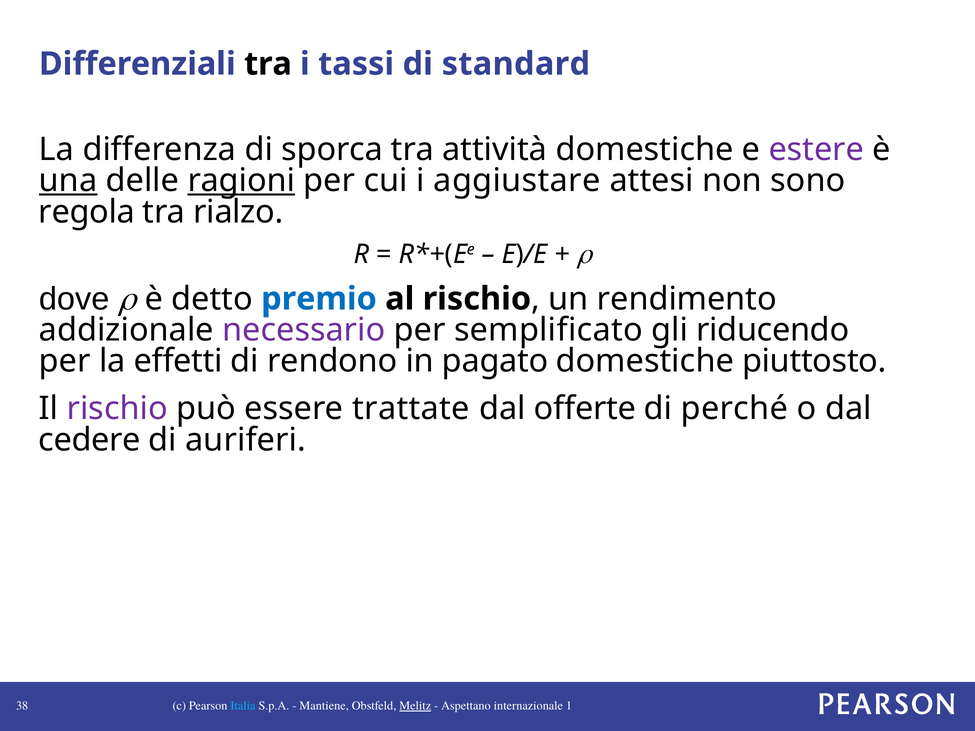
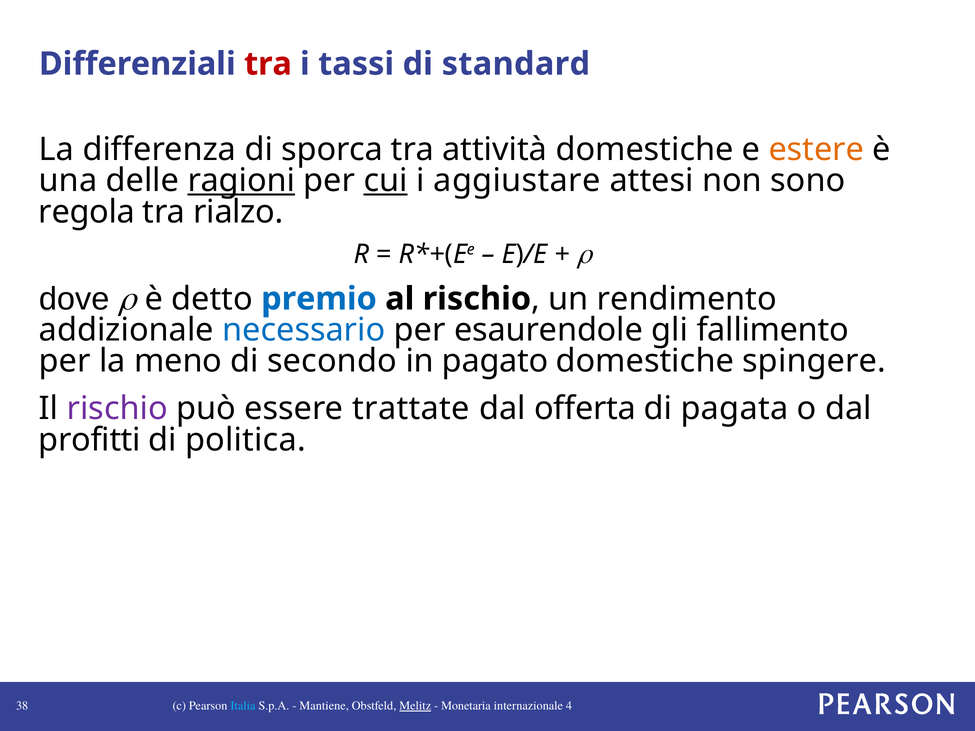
tra at (268, 64) colour: black -> red
estere colour: purple -> orange
una underline: present -> none
cui underline: none -> present
necessario colour: purple -> blue
semplificato: semplificato -> esaurendole
riducendo: riducendo -> fallimento
effetti: effetti -> meno
rendono: rendono -> secondo
piuttosto: piuttosto -> spingere
offerte: offerte -> offerta
perché: perché -> pagata
cedere: cedere -> profitti
auriferi: auriferi -> politica
Aspettano: Aspettano -> Monetaria
1: 1 -> 4
